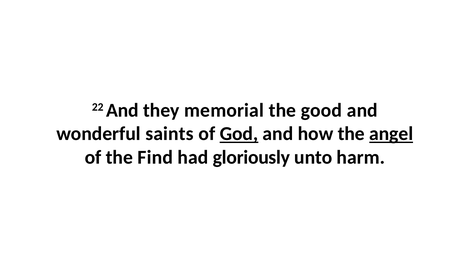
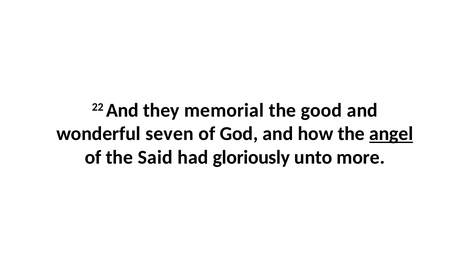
saints: saints -> seven
God underline: present -> none
Find: Find -> Said
harm: harm -> more
